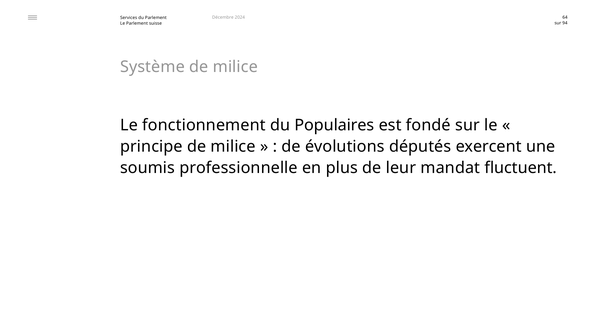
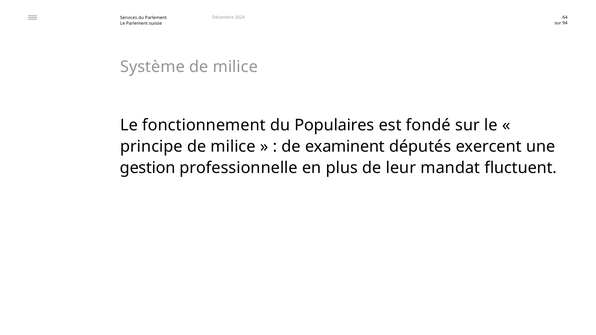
évolutions: évolutions -> examinent
soumis: soumis -> gestion
